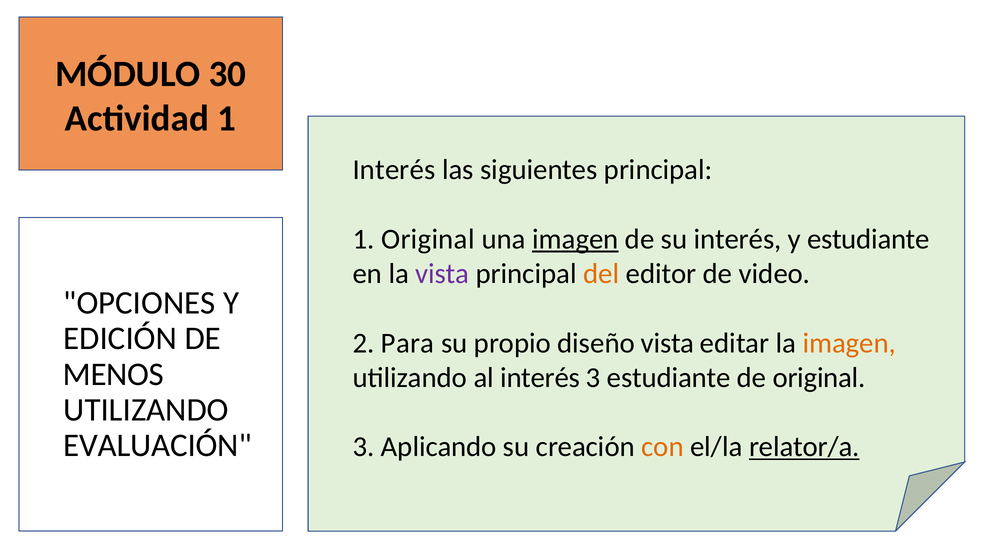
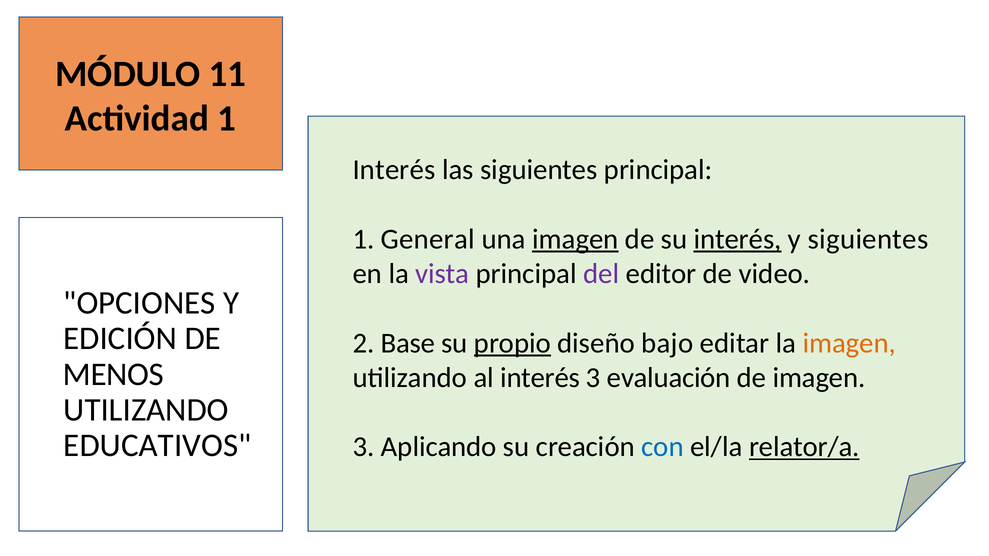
30: 30 -> 11
1 Original: Original -> General
interés at (738, 239) underline: none -> present
y estudiante: estudiante -> siguientes
del colour: orange -> purple
Para: Para -> Base
propio underline: none -> present
diseño vista: vista -> bajo
3 estudiante: estudiante -> evaluación
de original: original -> imagen
EVALUACIÓN: EVALUACIÓN -> EDUCATIVOS
con colour: orange -> blue
